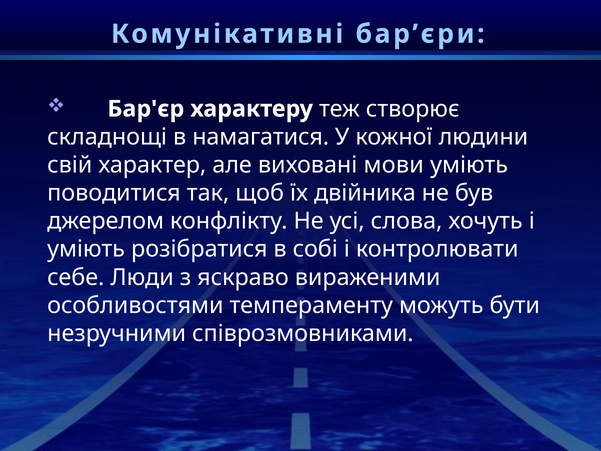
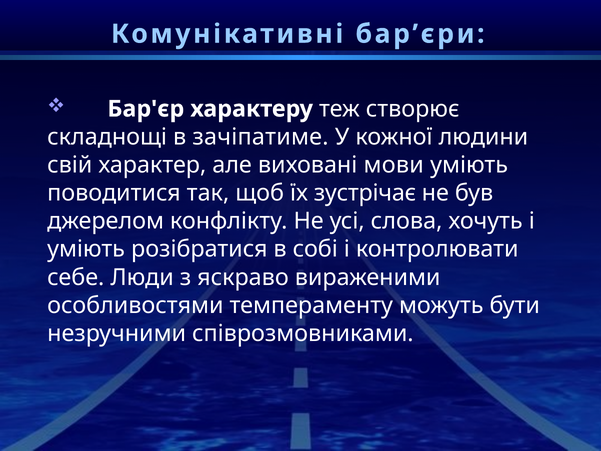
намагатися: намагатися -> зачіпатиме
двійника: двійника -> зустрічає
